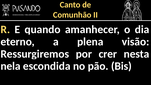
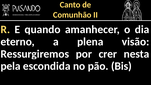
nela: nela -> pela
